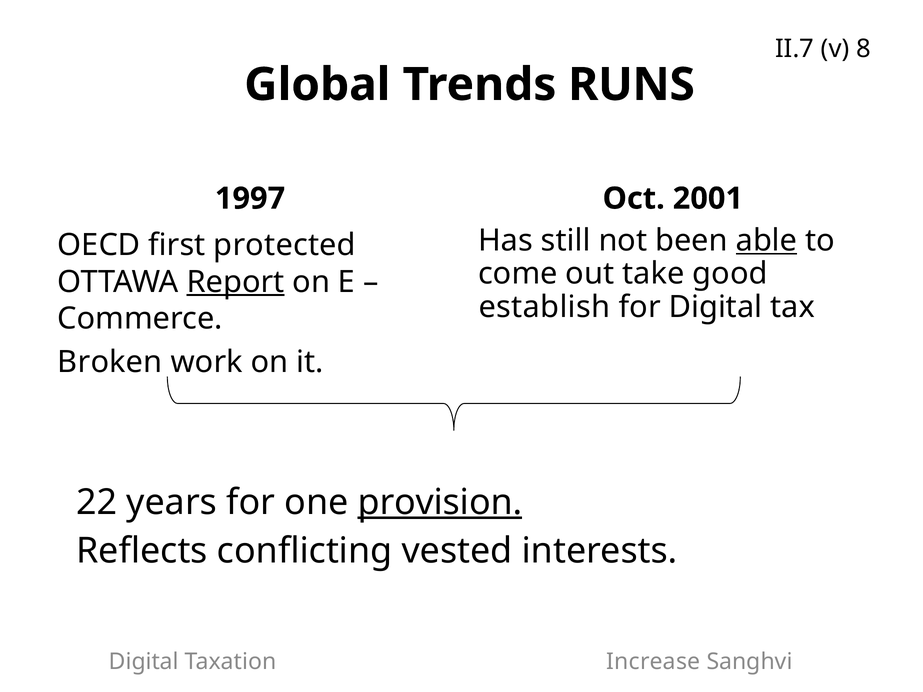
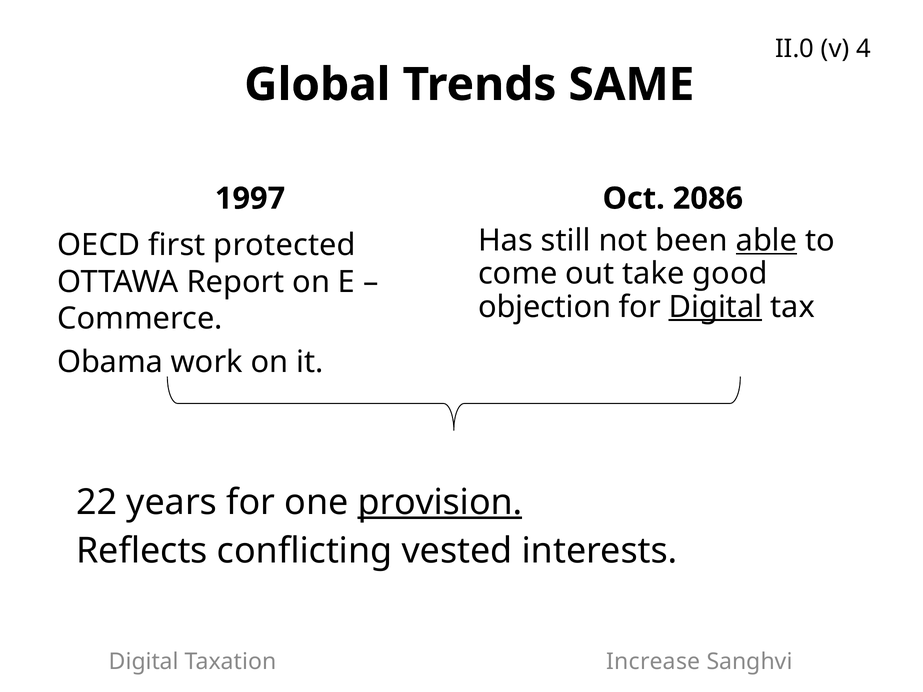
II.7: II.7 -> II.0
8: 8 -> 4
RUNS: RUNS -> SAME
2001: 2001 -> 2086
Report underline: present -> none
establish: establish -> objection
Digital at (715, 307) underline: none -> present
Broken: Broken -> Obama
